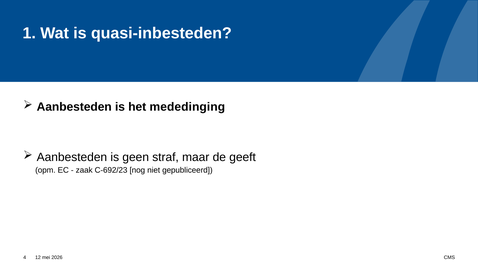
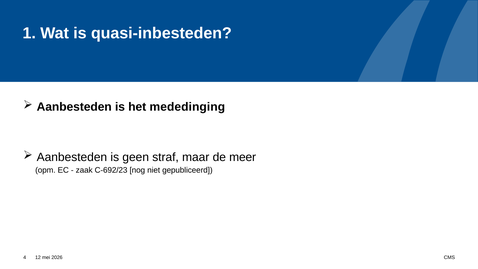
geeft: geeft -> meer
